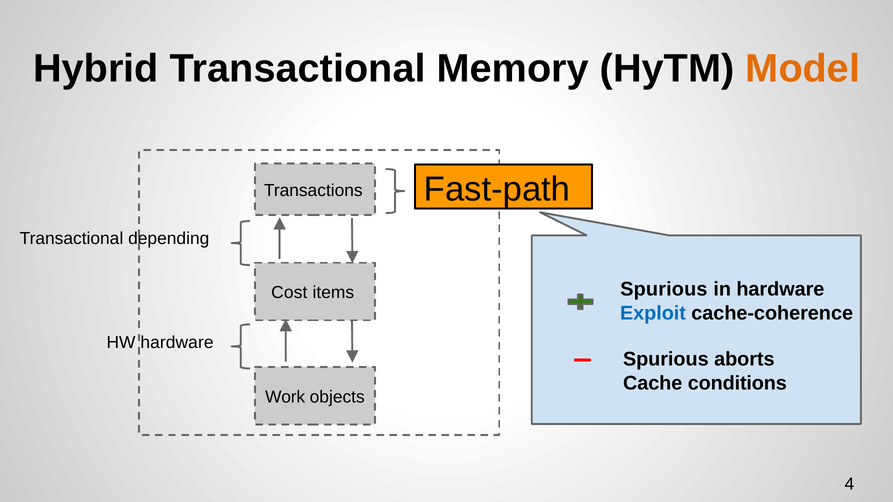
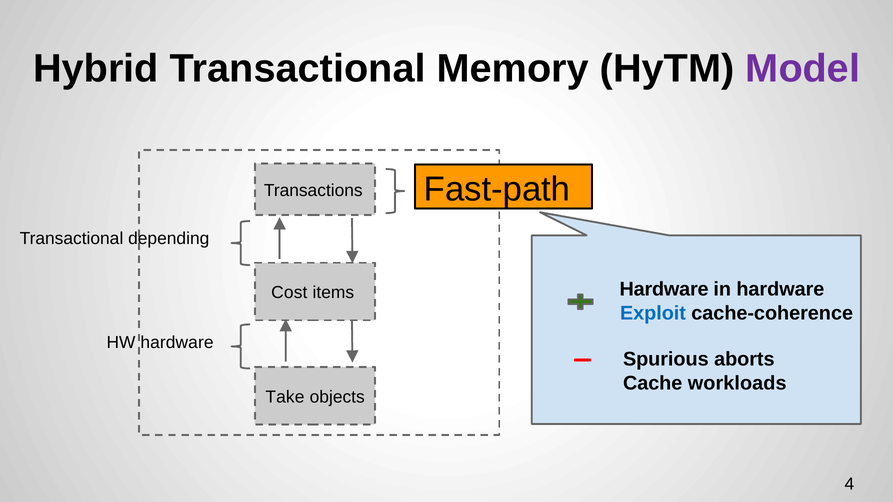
Model colour: orange -> purple
Spurious at (664, 290): Spurious -> Hardware
conditions: conditions -> workloads
Work: Work -> Take
